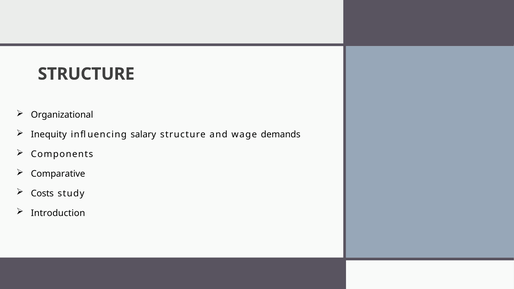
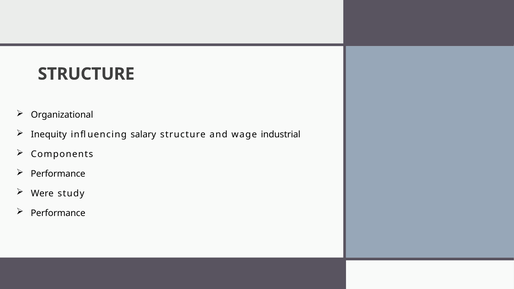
demands: demands -> industrial
Comparative at (58, 174): Comparative -> Performance
Costs: Costs -> Were
Introduction at (58, 213): Introduction -> Performance
